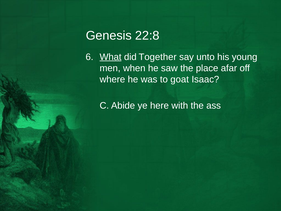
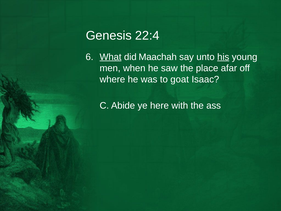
22:8: 22:8 -> 22:4
Together: Together -> Maachah
his underline: none -> present
